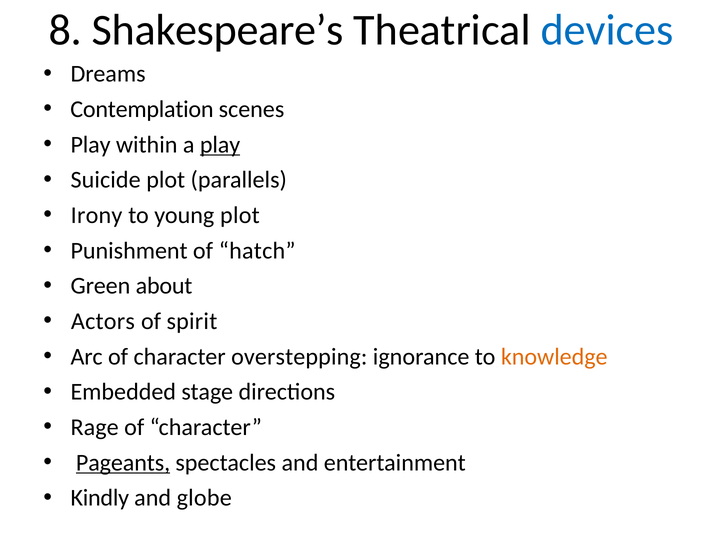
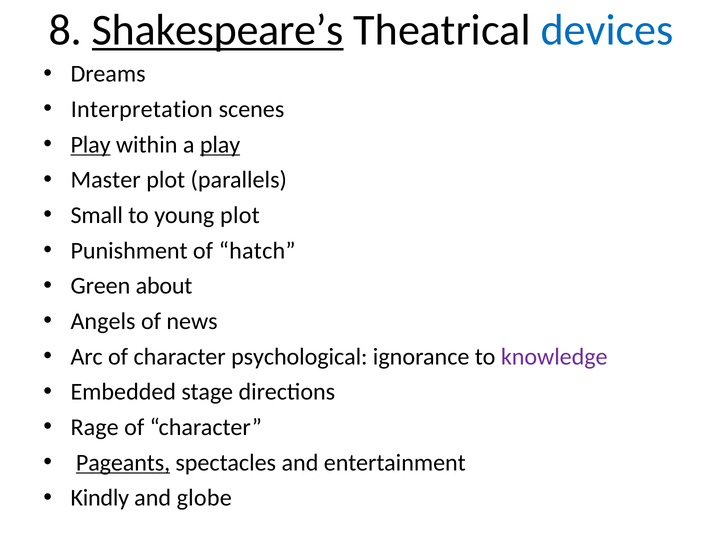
Shakespeare’s underline: none -> present
Contemplation: Contemplation -> Interpretation
Play at (91, 145) underline: none -> present
Suicide: Suicide -> Master
Irony: Irony -> Small
Actors: Actors -> Angels
spirit: spirit -> news
overstepping: overstepping -> psychological
knowledge colour: orange -> purple
